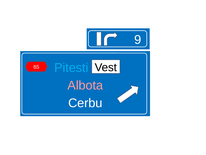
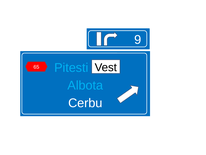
Albota colour: pink -> light blue
